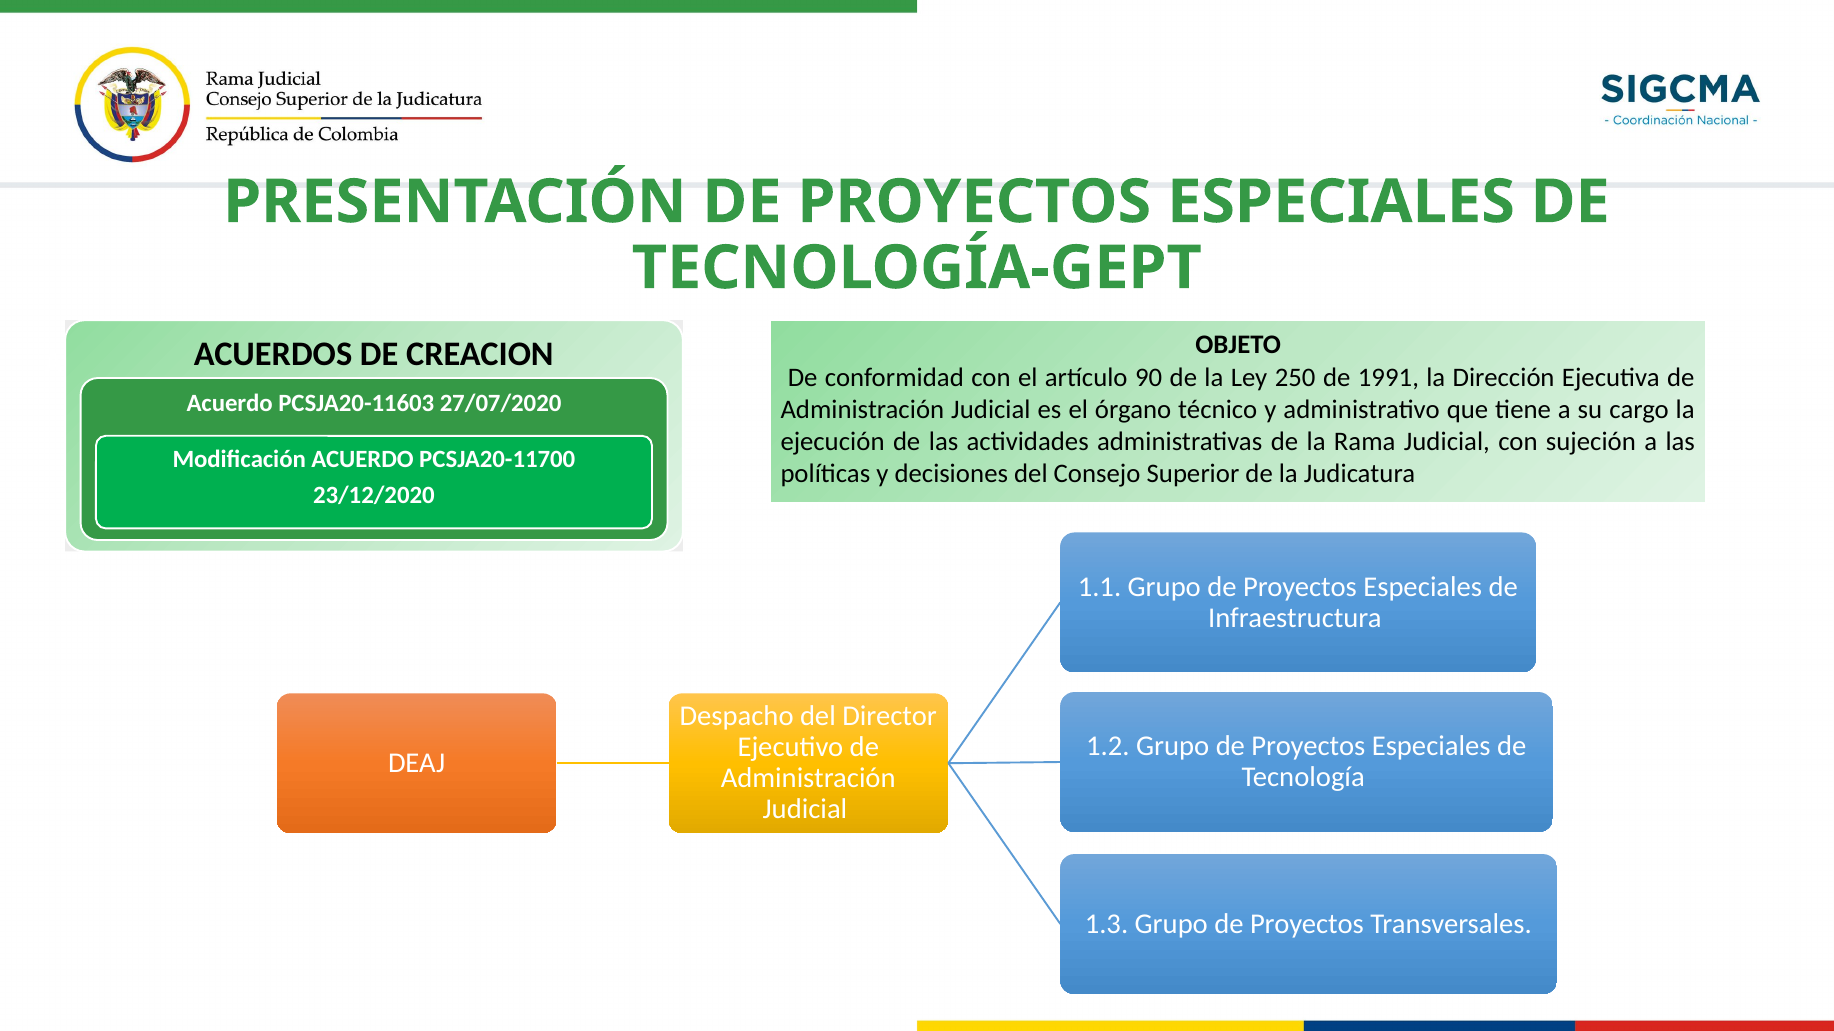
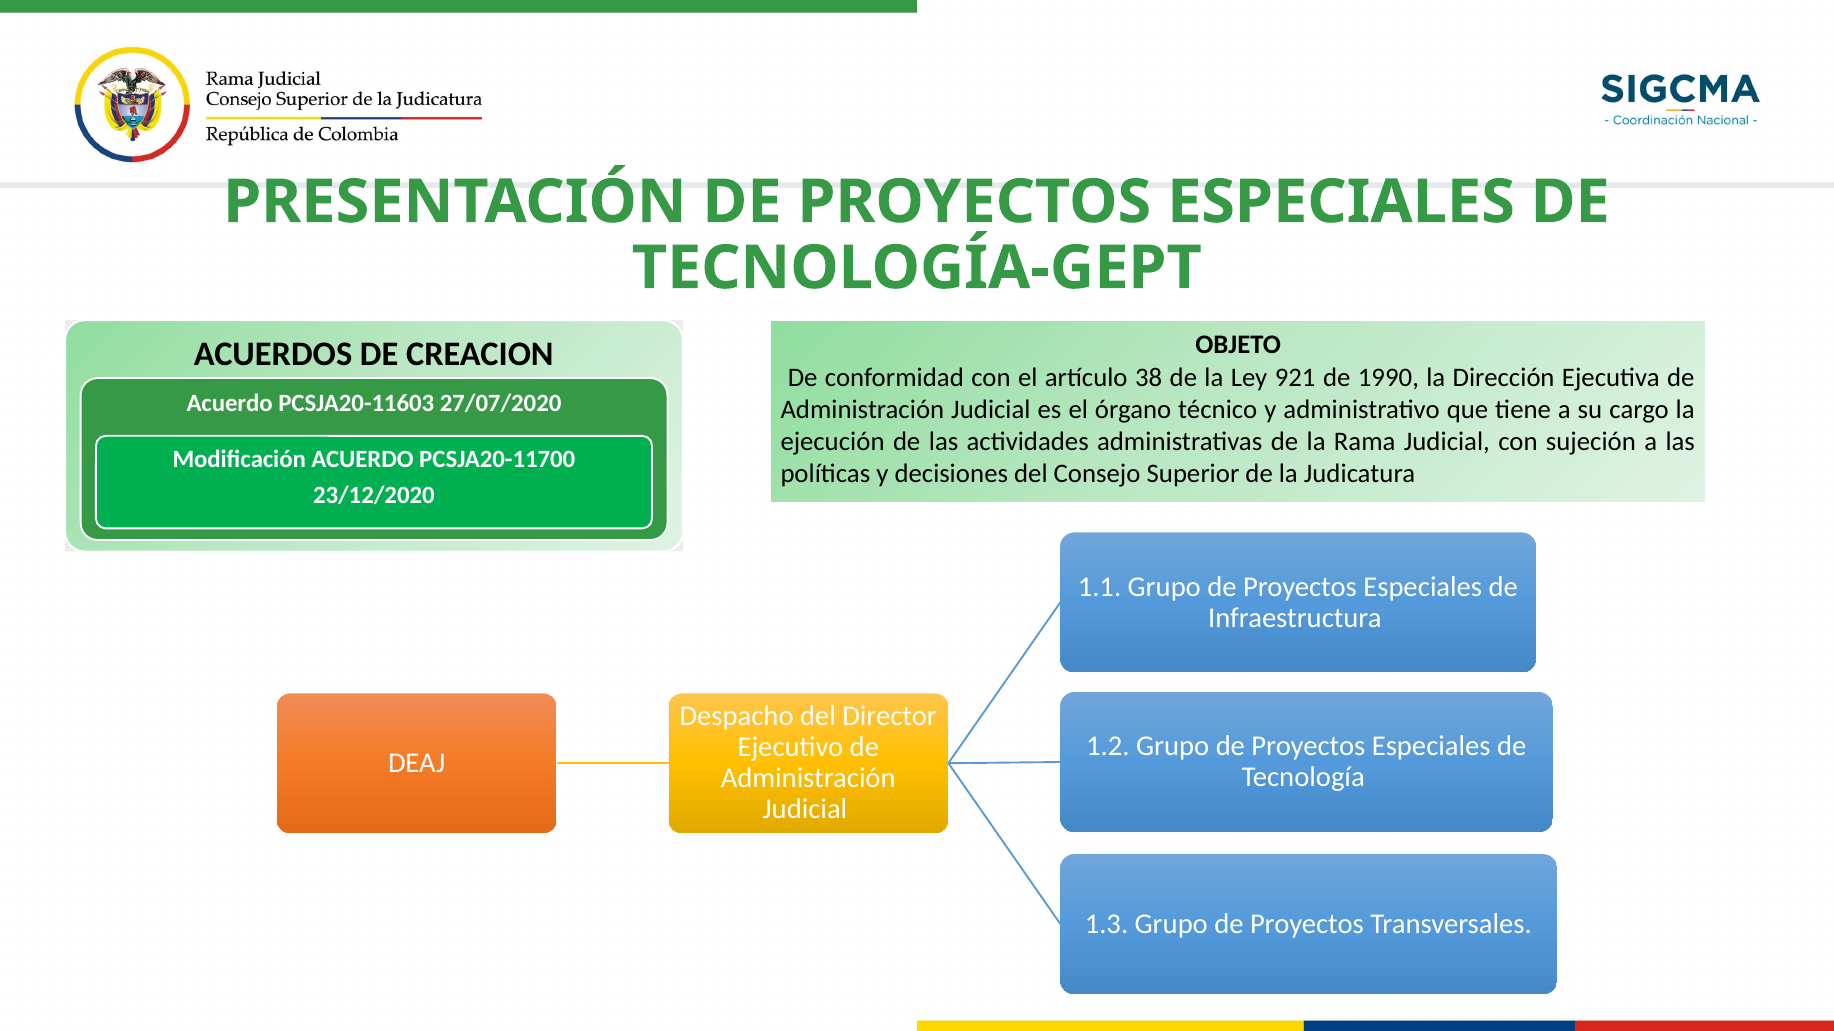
90: 90 -> 38
250: 250 -> 921
1991: 1991 -> 1990
